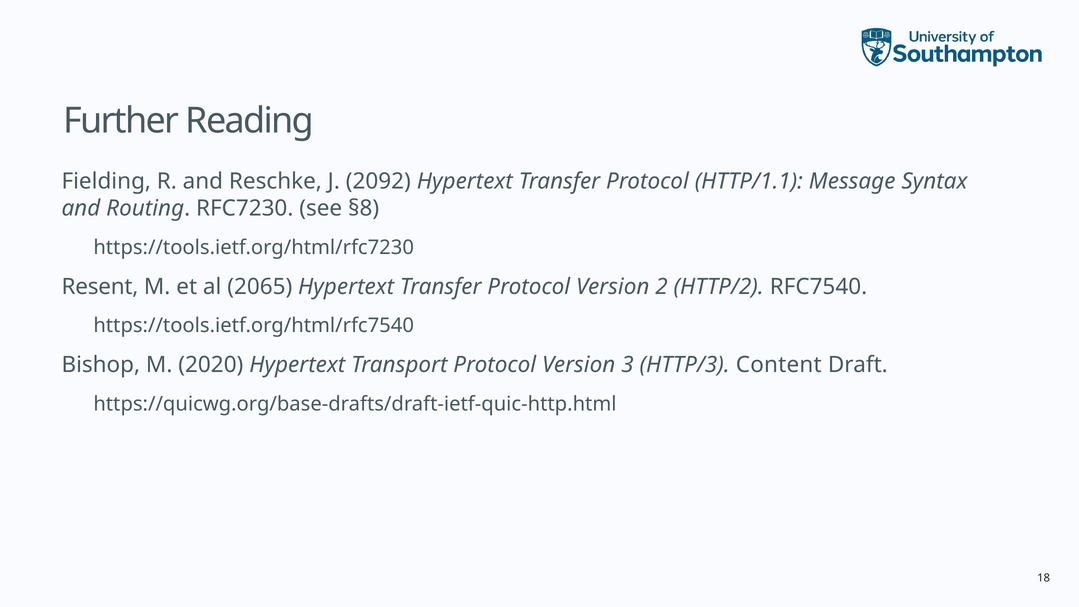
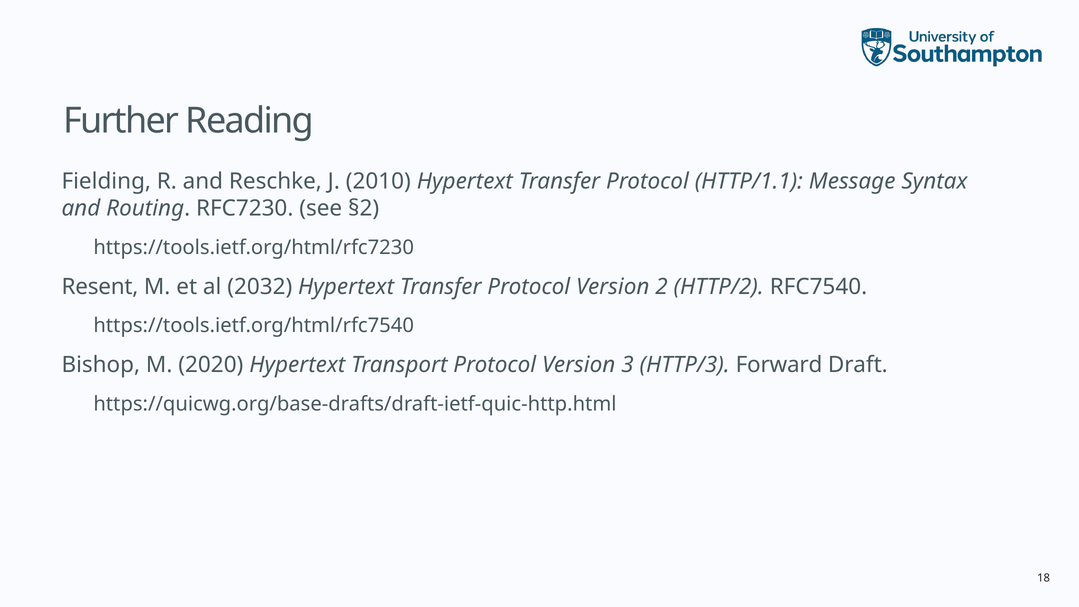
2092: 2092 -> 2010
§8: §8 -> §2
2065: 2065 -> 2032
Content: Content -> Forward
